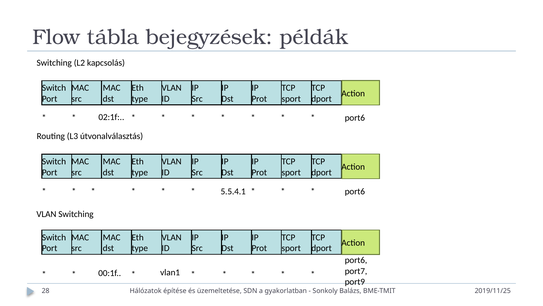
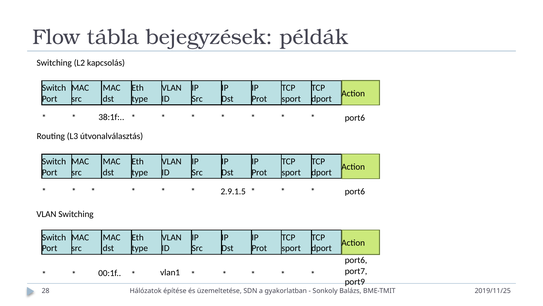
02:1f: 02:1f -> 38:1f
5.5.4.1: 5.5.4.1 -> 2.9.1.5
